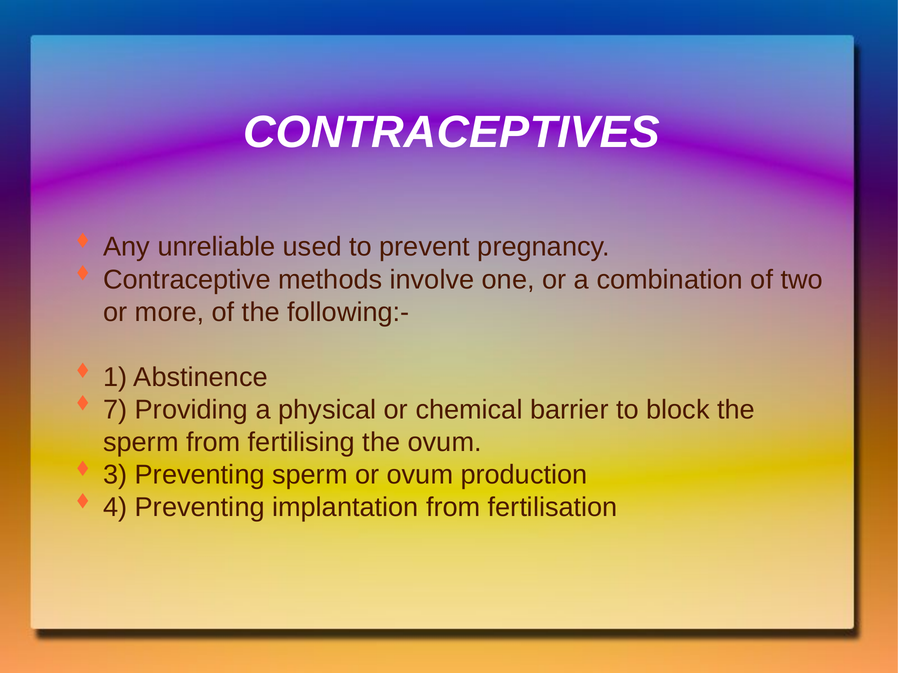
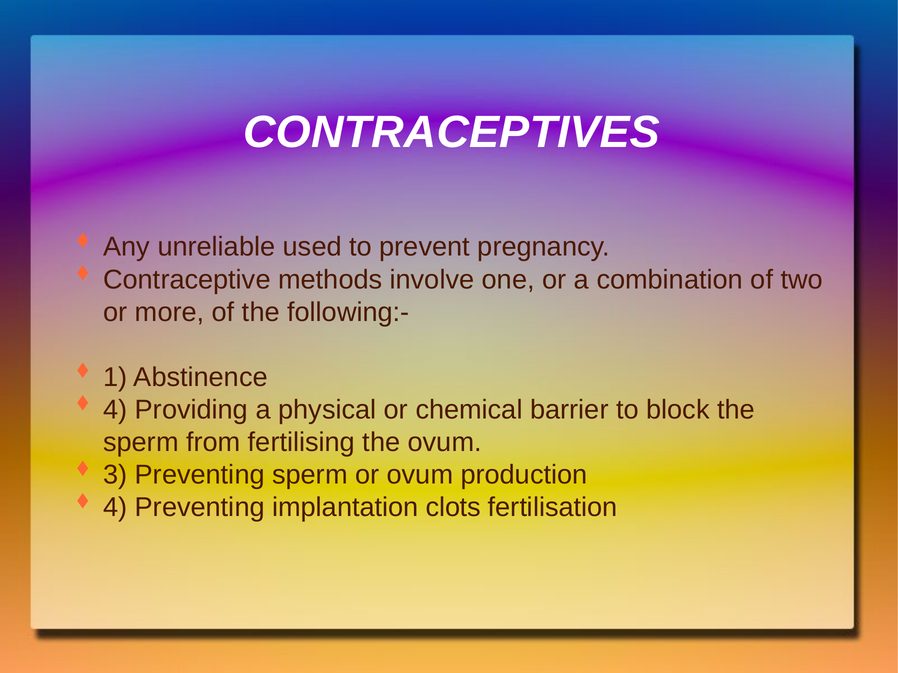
7 at (115, 410): 7 -> 4
implantation from: from -> clots
